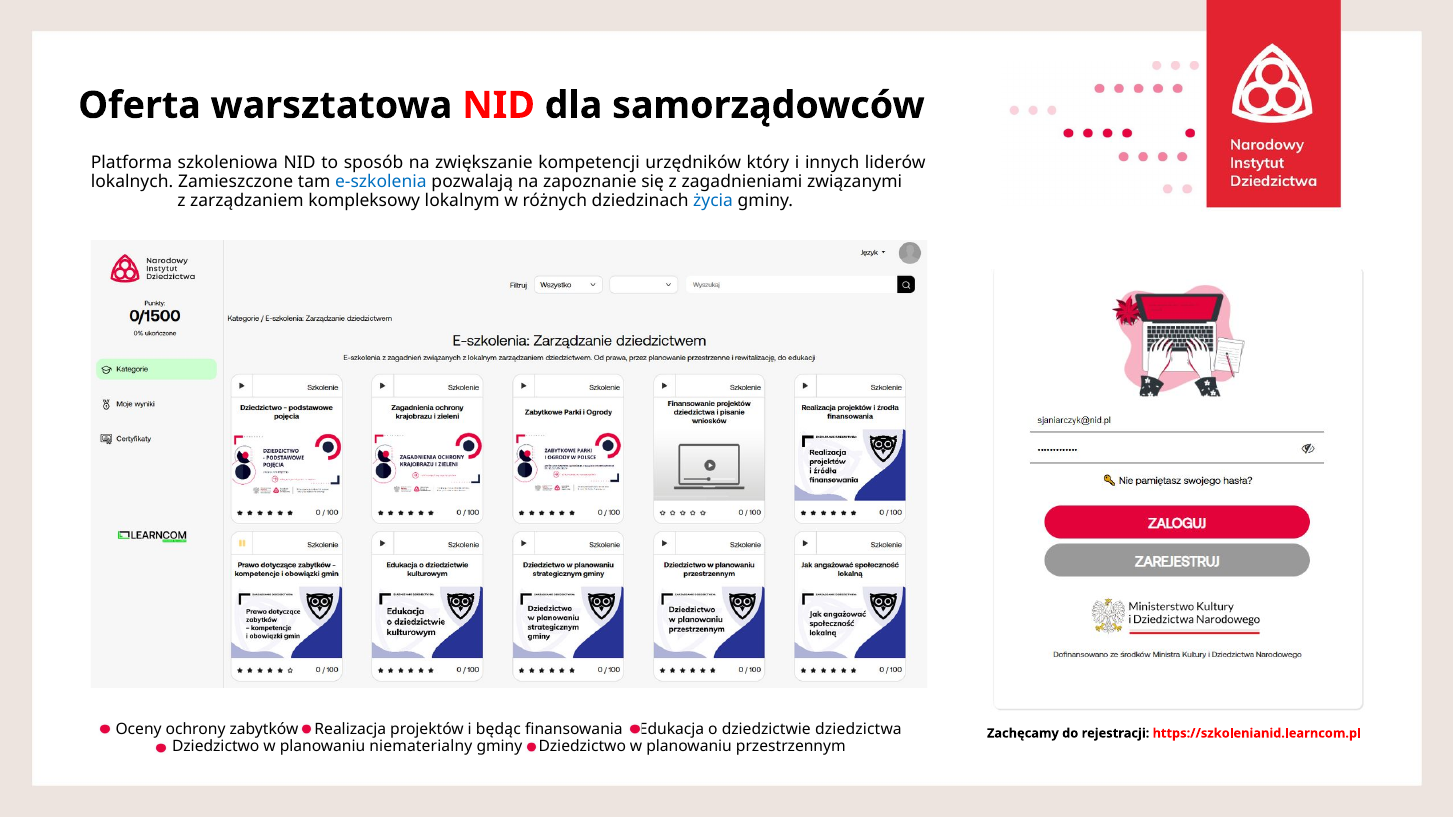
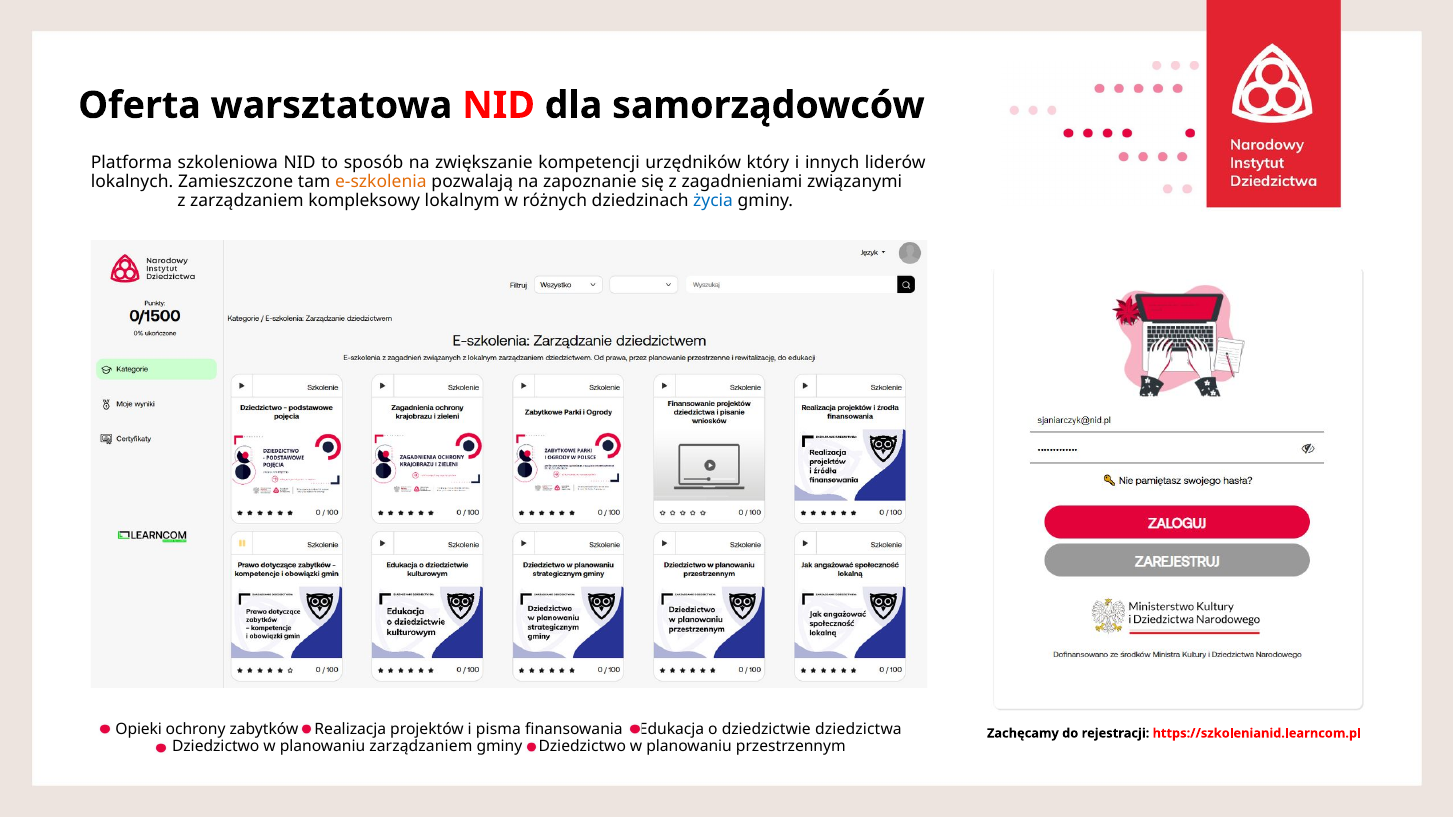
e-szkolenia colour: blue -> orange
Oceny: Oceny -> Opieki
będąc: będąc -> pisma
planowaniu niematerialny: niematerialny -> zarządzaniem
